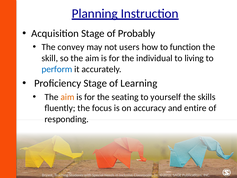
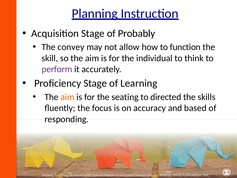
users: users -> allow
living: living -> think
perform colour: blue -> purple
yourself: yourself -> directed
entire: entire -> based
